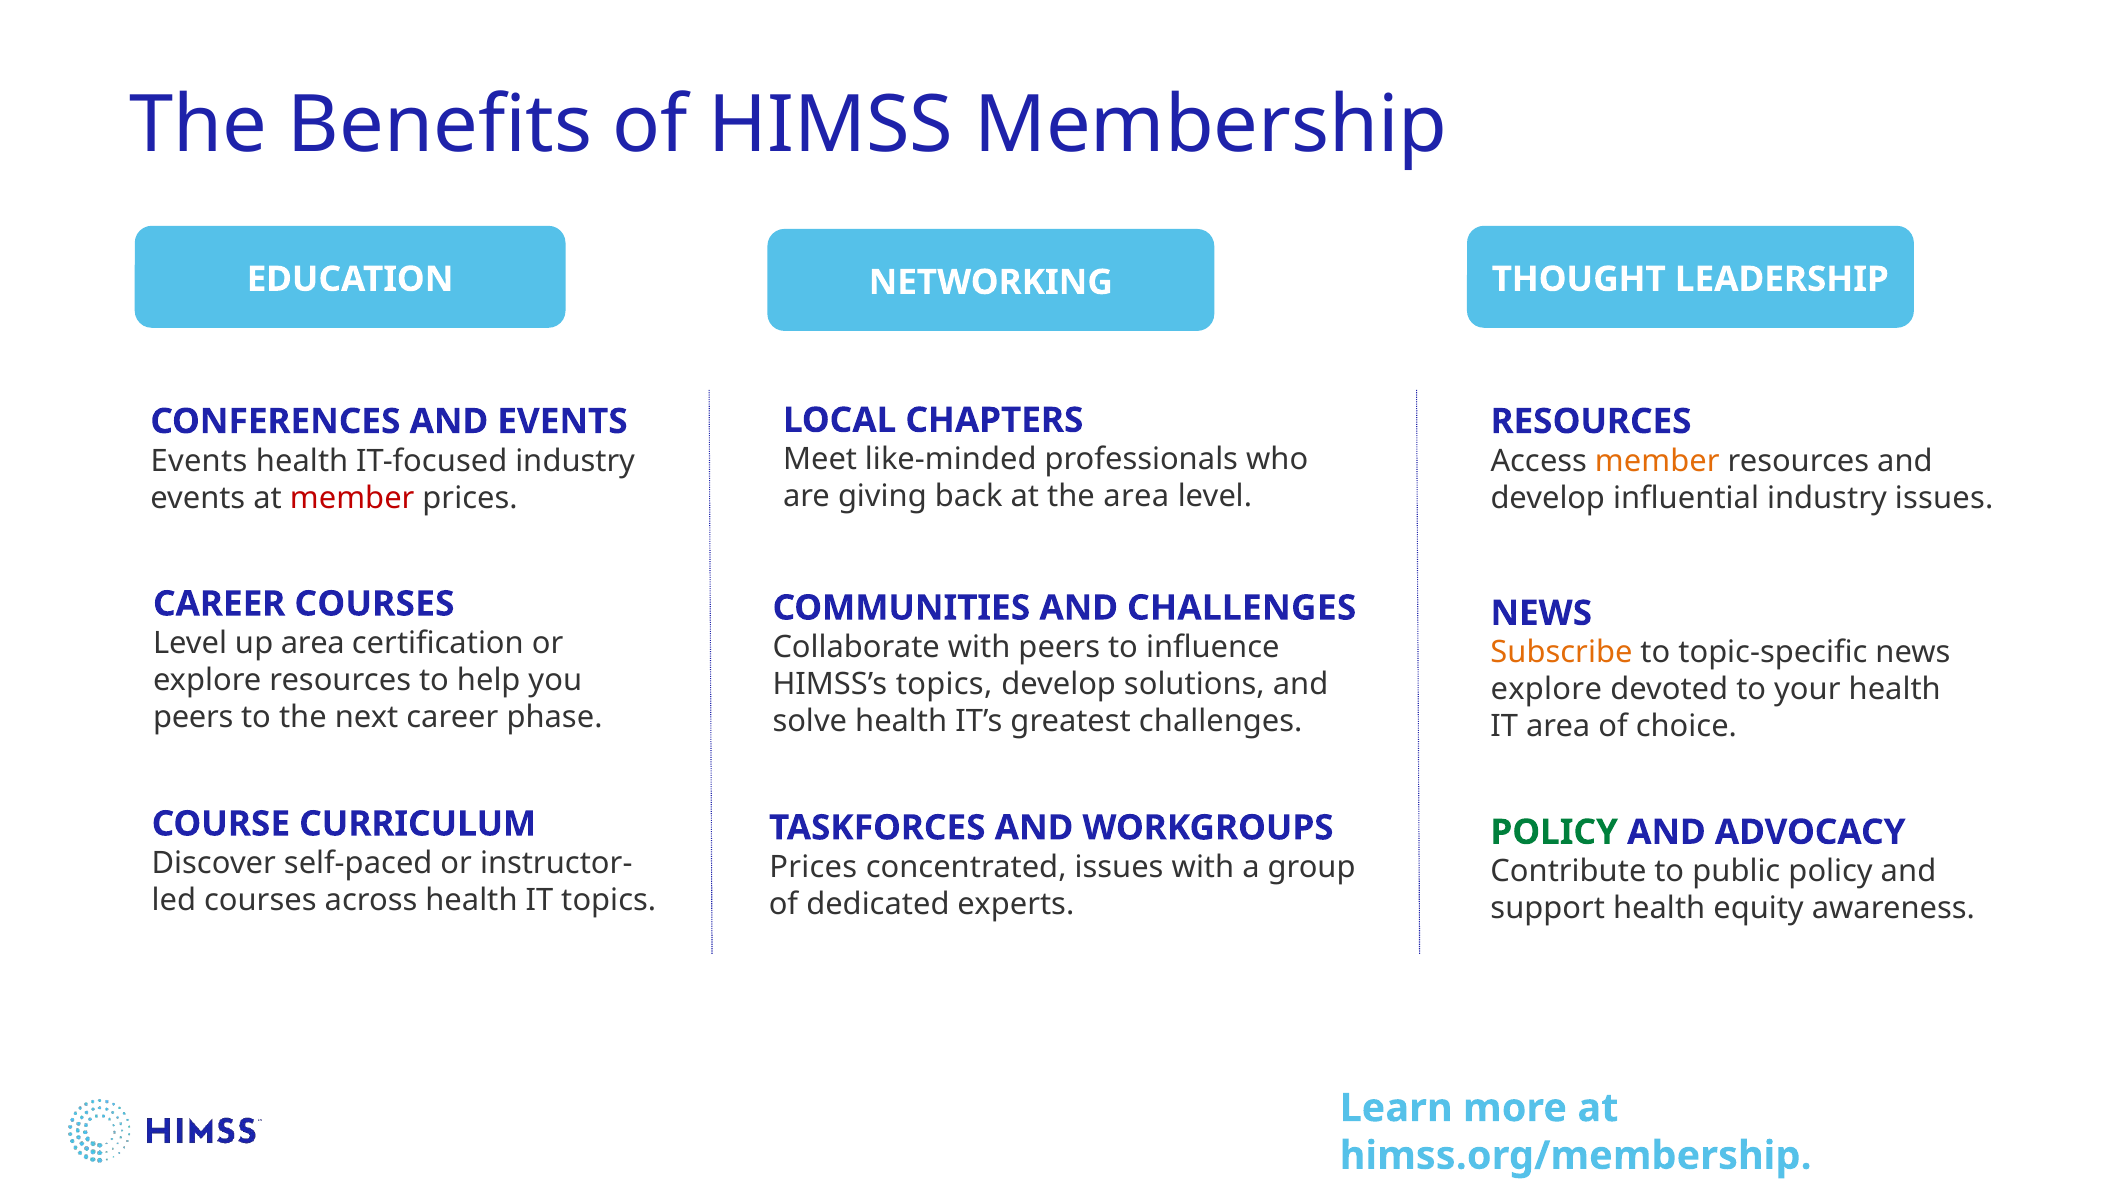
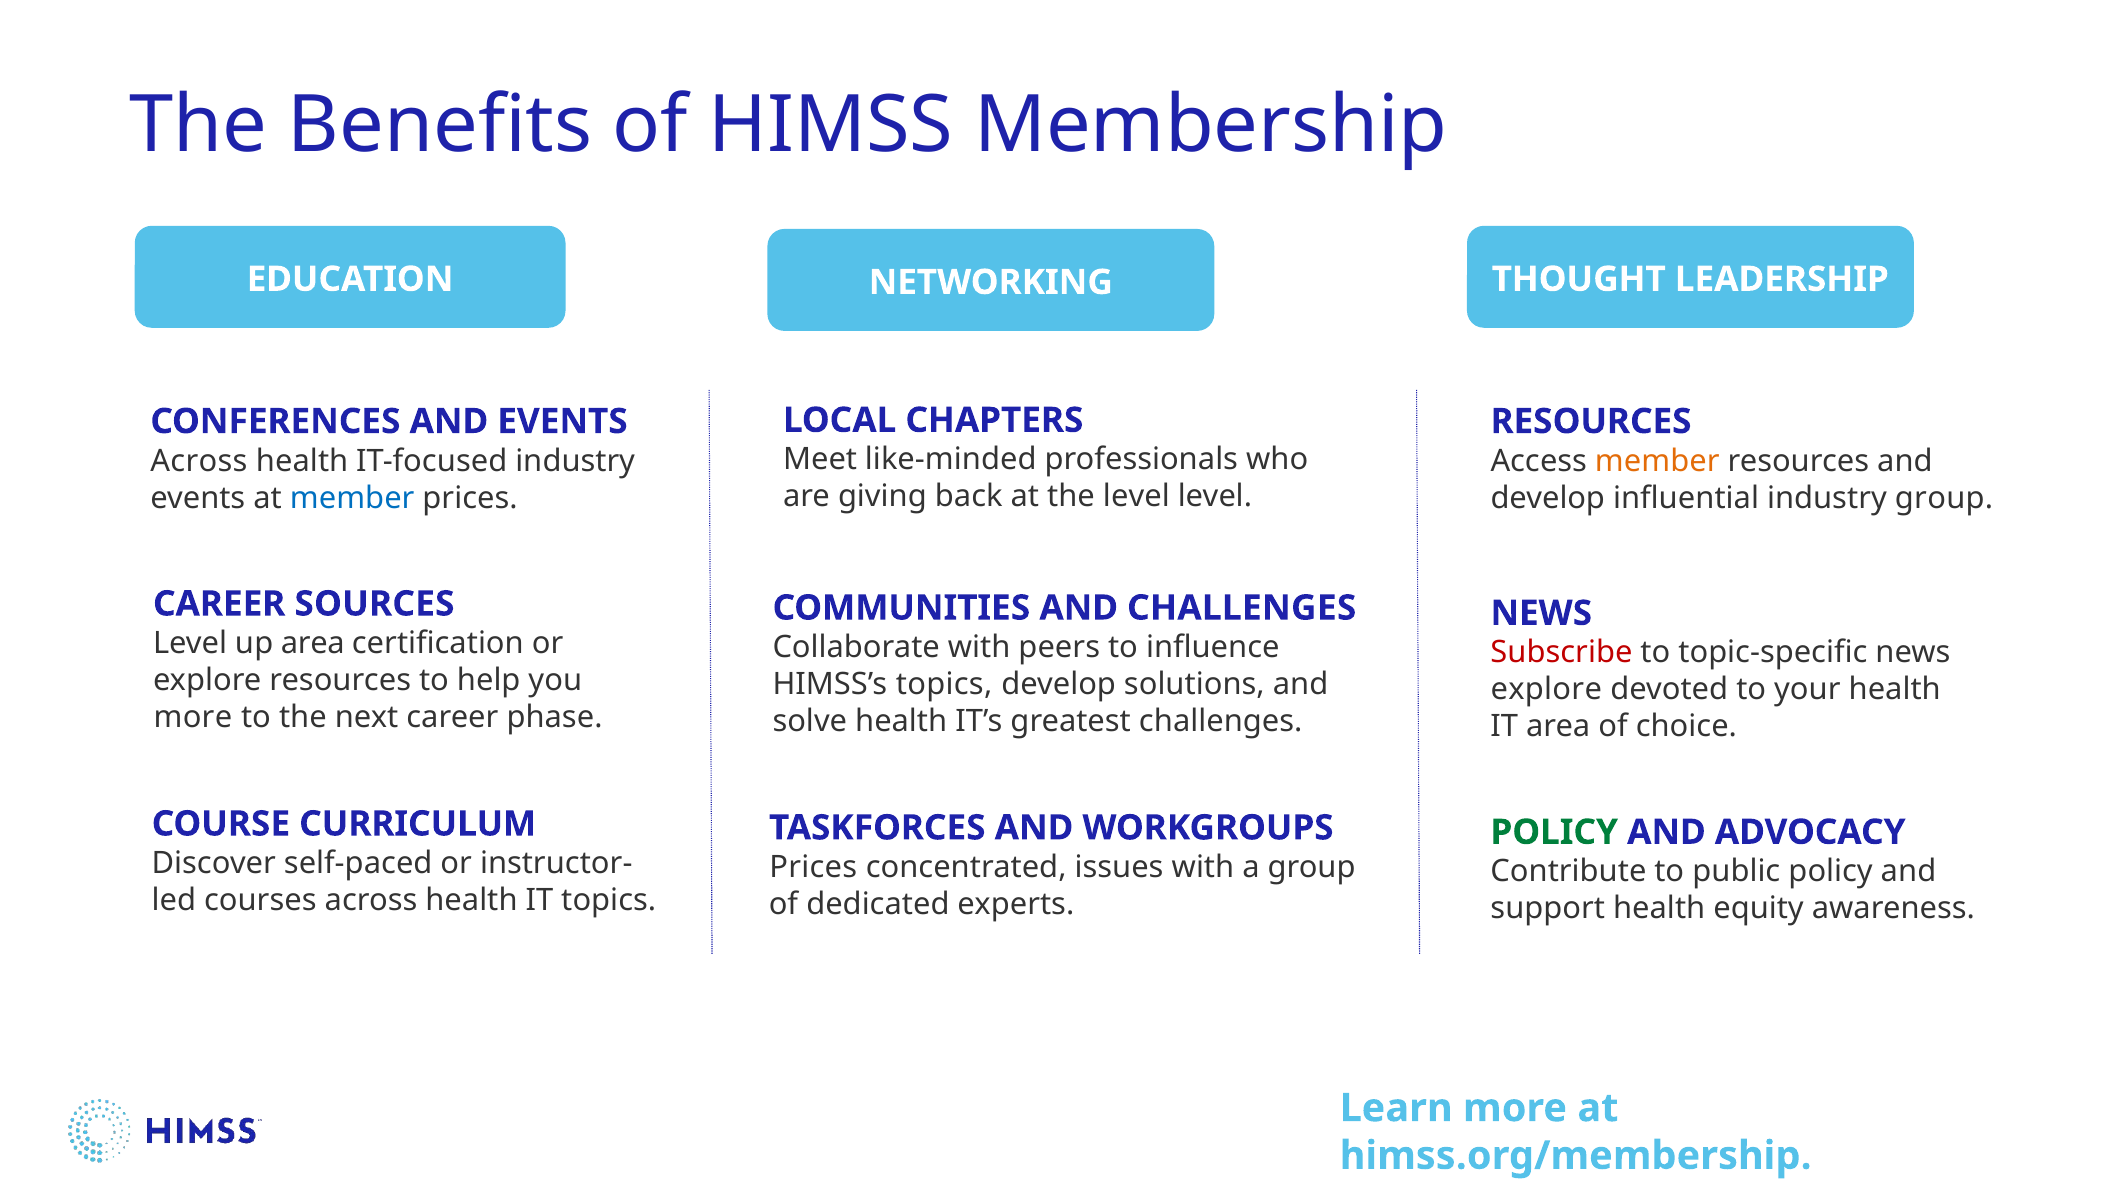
Events at (199, 461): Events -> Across
the area: area -> level
member at (352, 498) colour: red -> blue
industry issues: issues -> group
CAREER COURSES: COURSES -> SOURCES
Subscribe colour: orange -> red
peers at (193, 717): peers -> more
